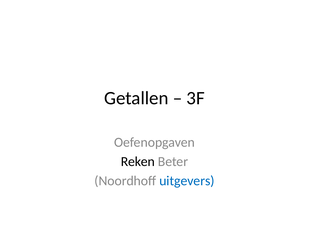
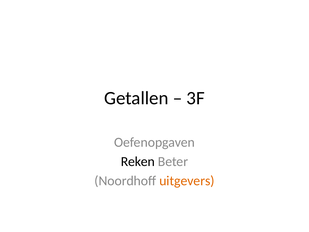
uitgevers colour: blue -> orange
